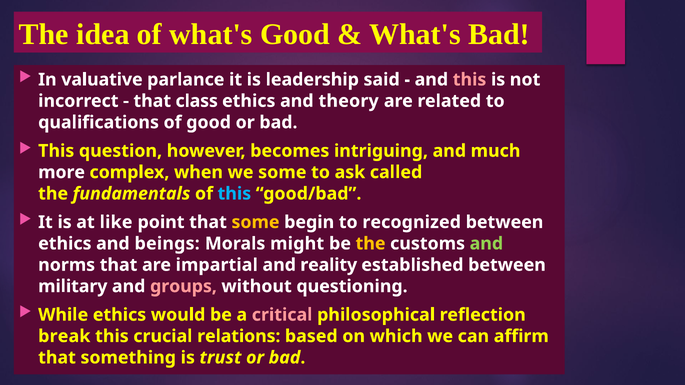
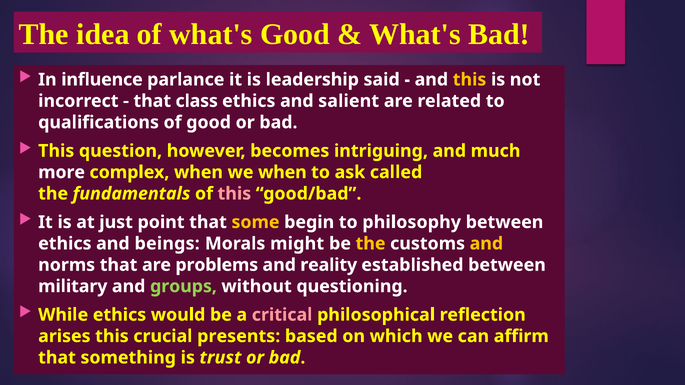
valuative: valuative -> influence
this at (470, 80) colour: pink -> yellow
theory: theory -> salient
we some: some -> when
this at (234, 194) colour: light blue -> pink
like: like -> just
recognized: recognized -> philosophy
and at (486, 244) colour: light green -> yellow
impartial: impartial -> problems
groups colour: pink -> light green
break: break -> arises
relations: relations -> presents
